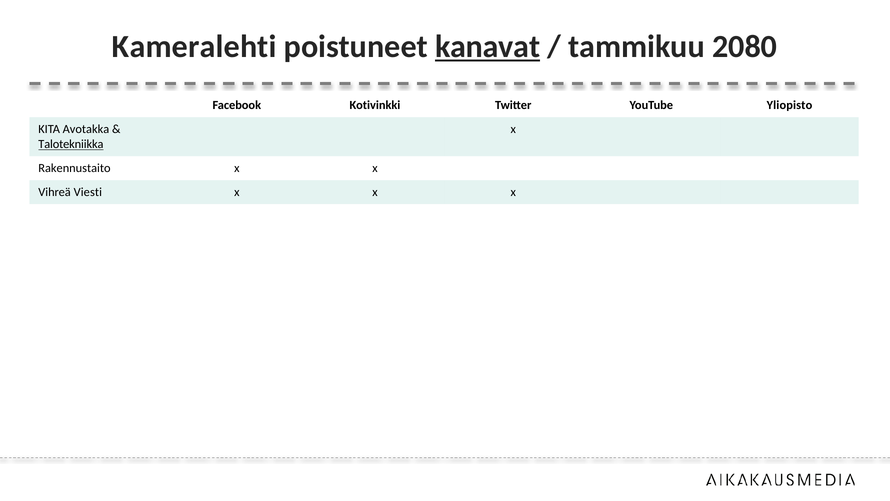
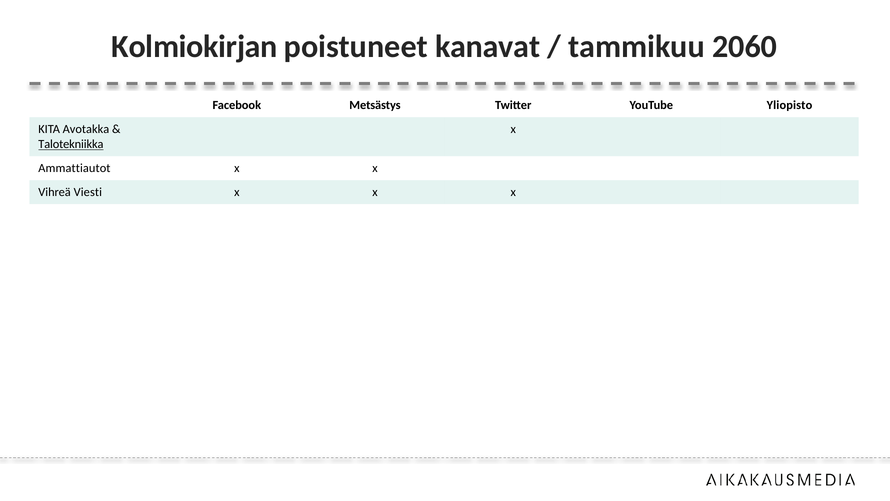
Kameralehti: Kameralehti -> Kolmiokirjan
kanavat underline: present -> none
2080: 2080 -> 2060
Kotivinkki: Kotivinkki -> Metsästys
Rakennustaito: Rakennustaito -> Ammattiautot
